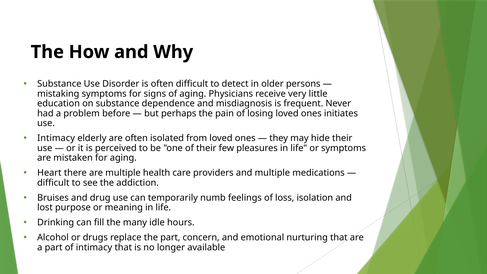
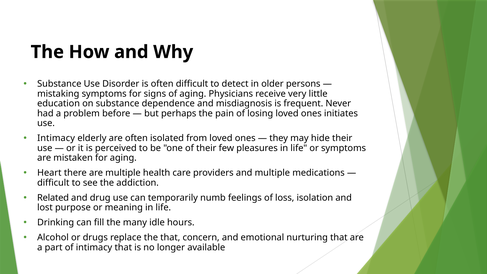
Bruises: Bruises -> Related
the part: part -> that
